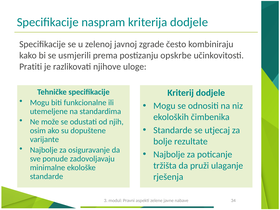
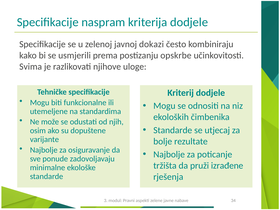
zgrade: zgrade -> dokazi
Pratiti: Pratiti -> Svima
ulaganje: ulaganje -> izrađene
